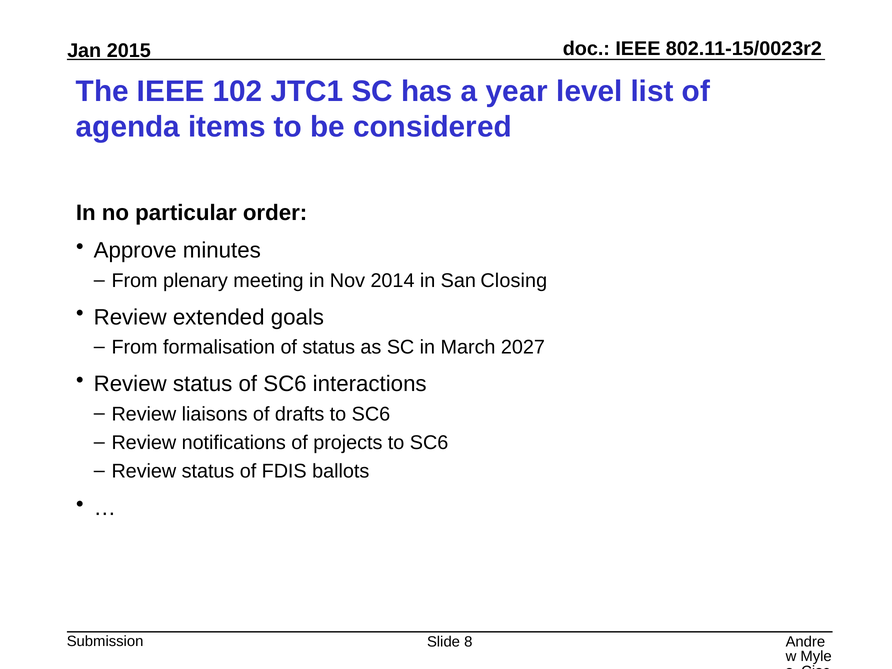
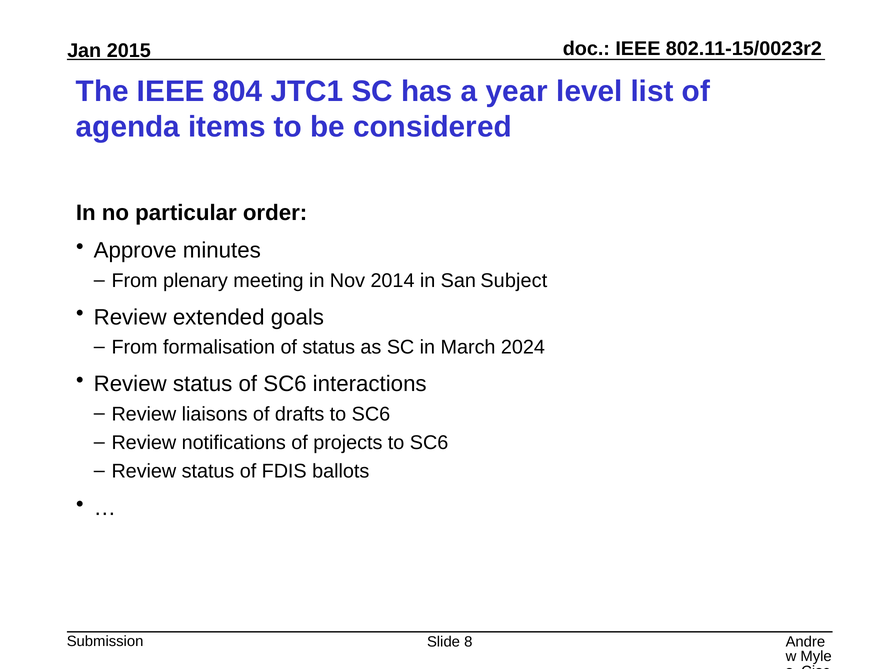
102: 102 -> 804
Closing: Closing -> Subject
2027: 2027 -> 2024
